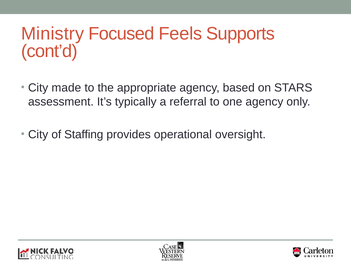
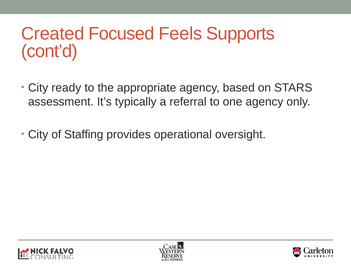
Ministry: Ministry -> Created
made: made -> ready
